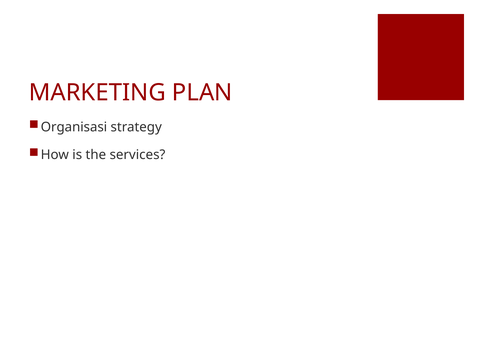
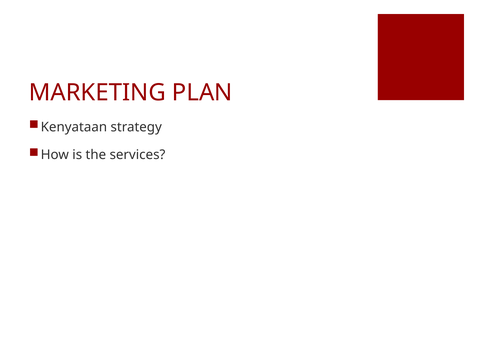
Organisasi: Organisasi -> Kenyataan
